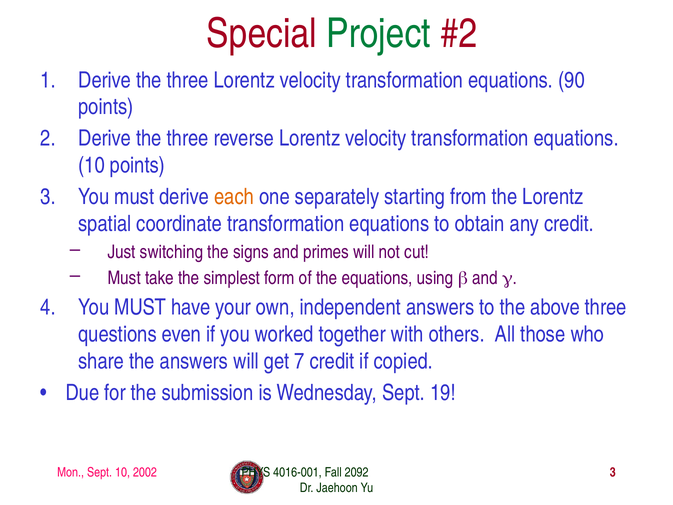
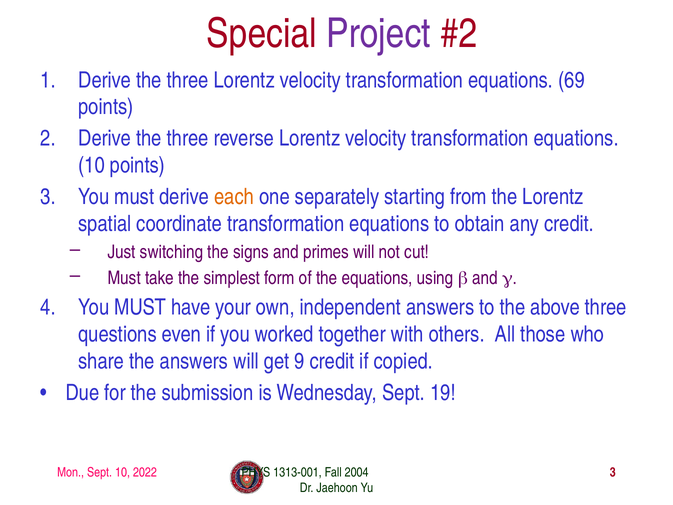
Project colour: green -> purple
90: 90 -> 69
7: 7 -> 9
2002: 2002 -> 2022
4016-001: 4016-001 -> 1313-001
2092: 2092 -> 2004
